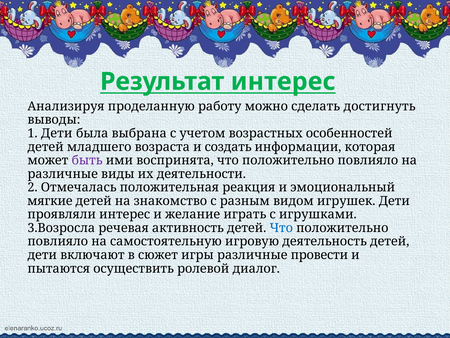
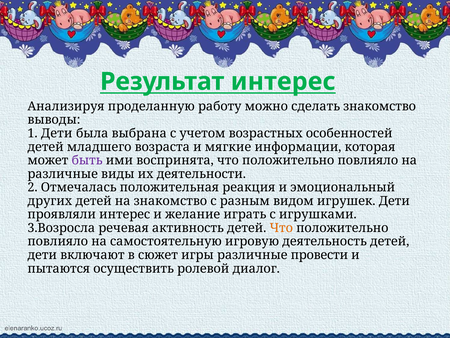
сделать достигнуть: достигнуть -> знакомство
создать: создать -> мягкие
мягкие: мягкие -> других
Что at (281, 228) colour: blue -> orange
